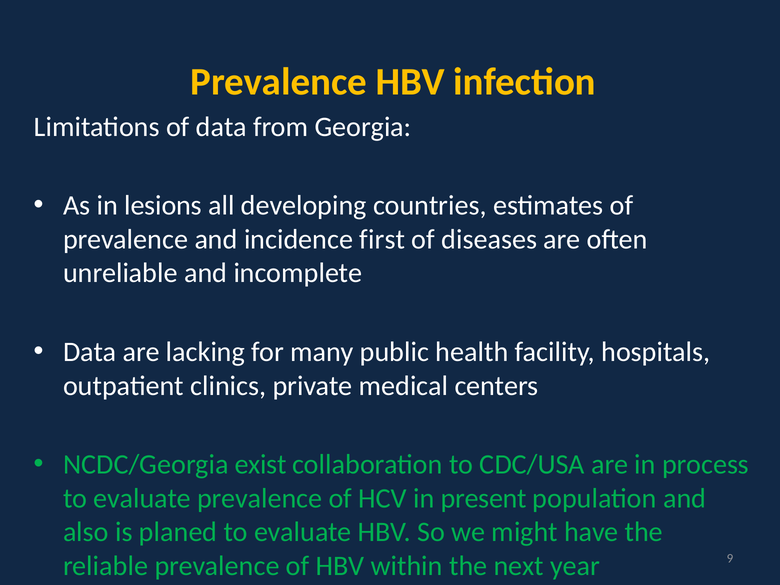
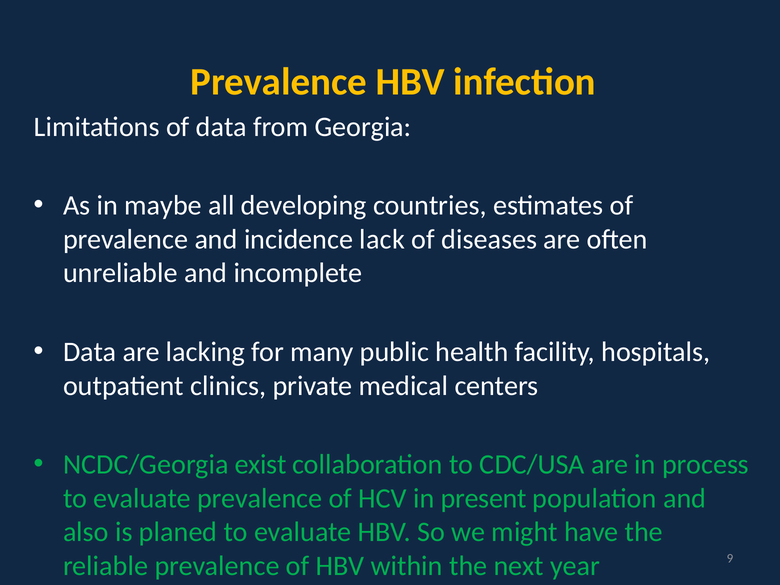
lesions: lesions -> maybe
first: first -> lack
